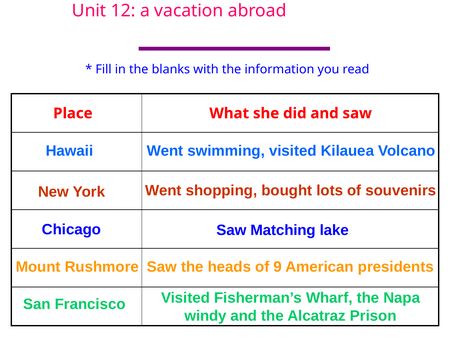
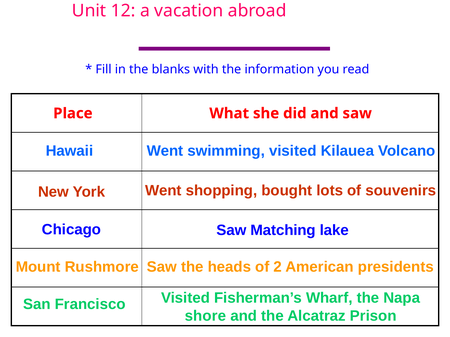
9: 9 -> 2
windy: windy -> shore
